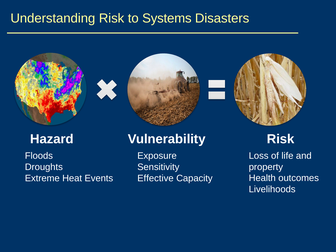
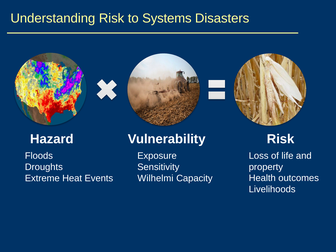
Effective: Effective -> Wilhelmi
